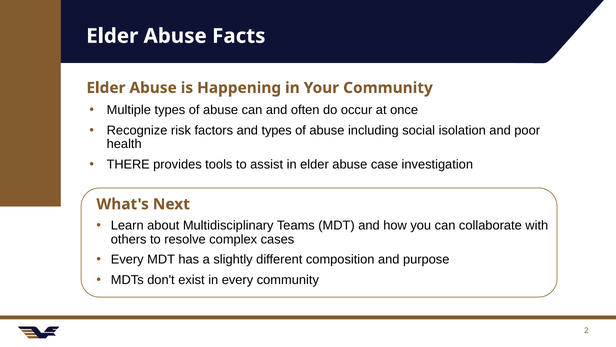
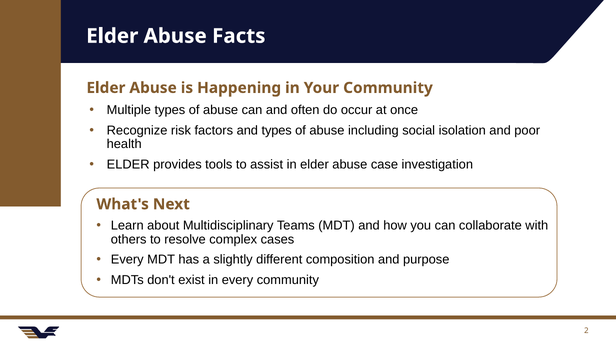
THERE at (128, 164): THERE -> ELDER
